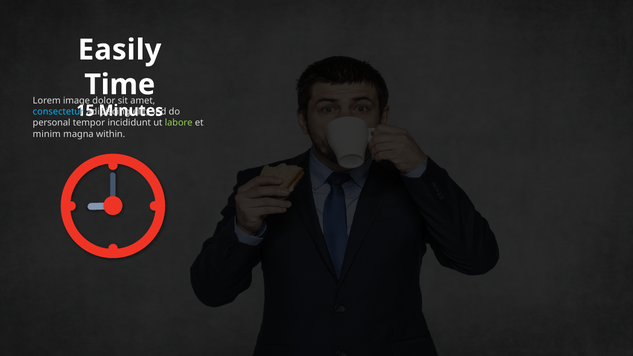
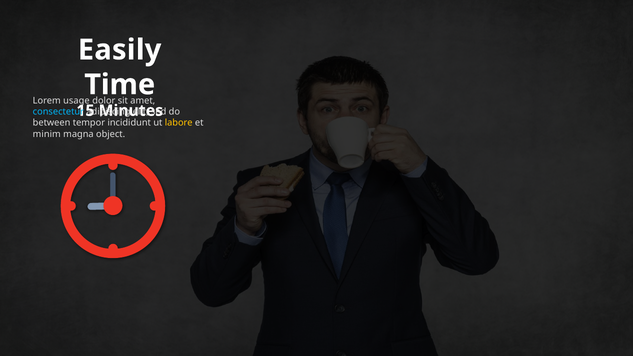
image: image -> usage
personal: personal -> between
labore colour: light green -> yellow
within: within -> object
